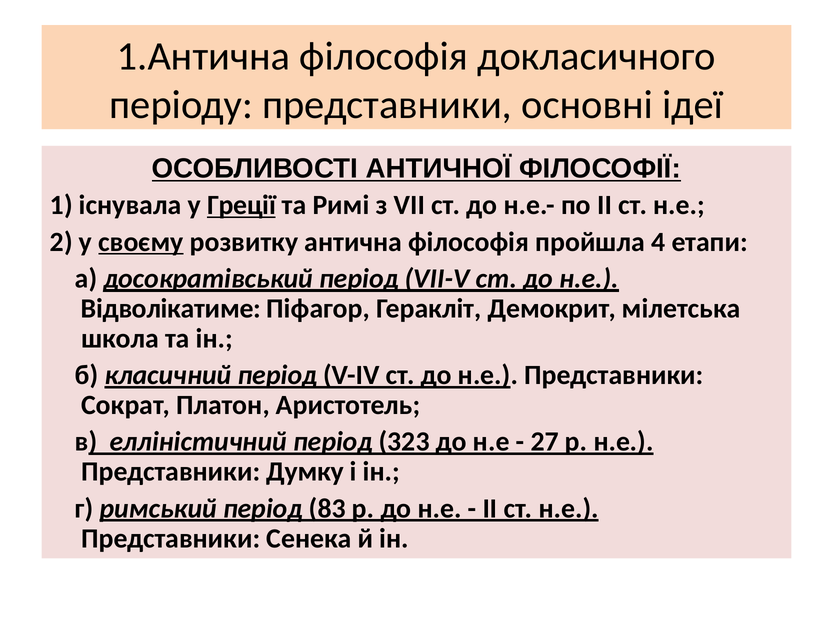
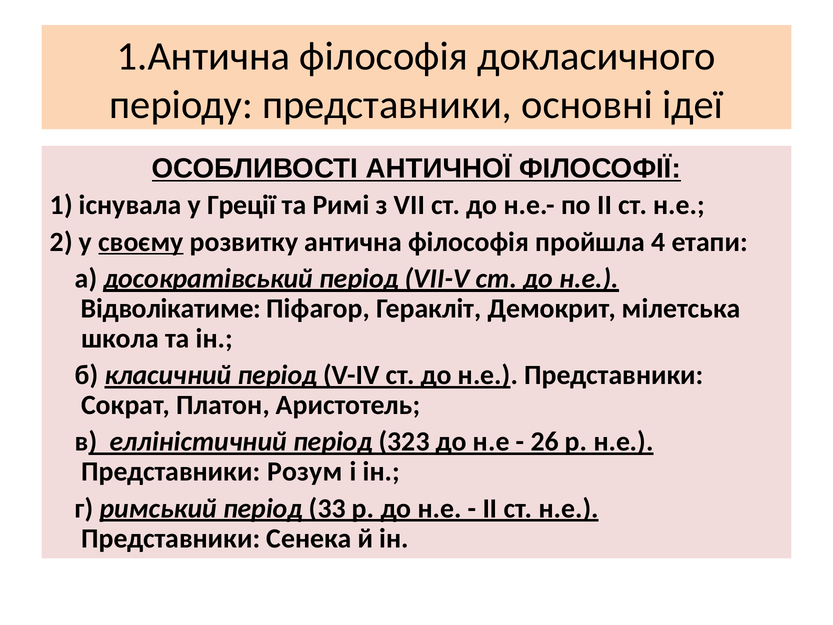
Греції underline: present -> none
27: 27 -> 26
Думку: Думку -> Розум
83: 83 -> 33
